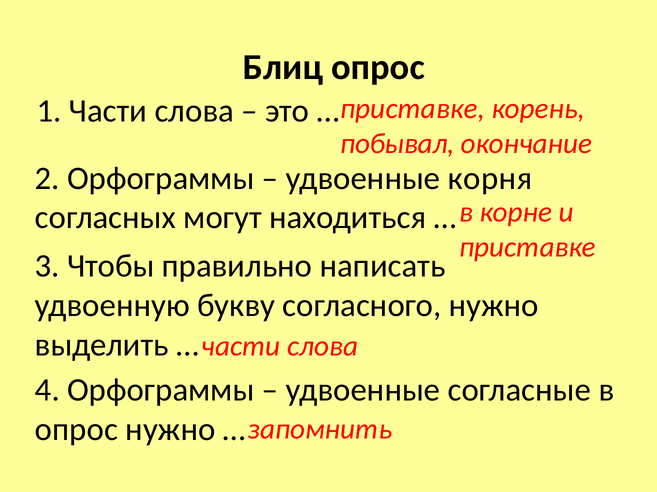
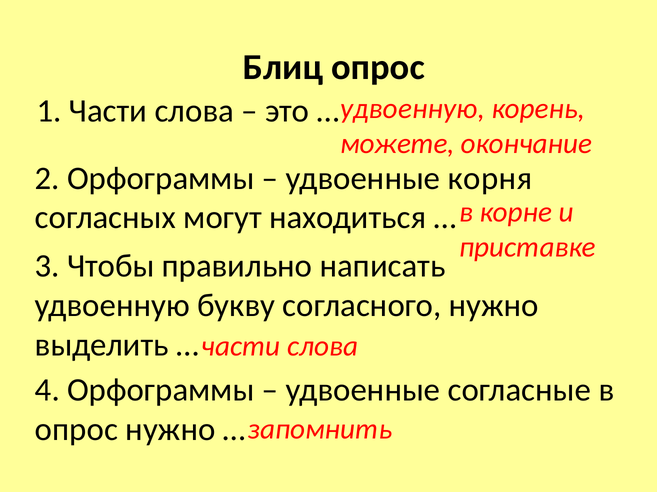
приставке at (413, 109): приставке -> удвоенную
побывал: побывал -> можете
